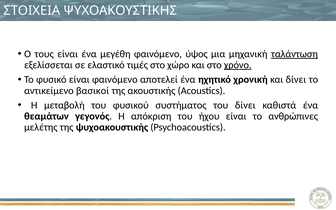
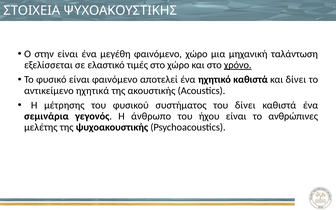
τους: τους -> στην
φαινόμενο ύψος: ύψος -> χώρο
ταλάντωση underline: present -> none
ηχητικό χρονική: χρονική -> καθιστά
βασικοί: βασικοί -> ηχητικά
μεταβολή: μεταβολή -> μέτρησης
θεαμάτων: θεαμάτων -> σεμινάρια
απόκριση: απόκριση -> άνθρωπο
